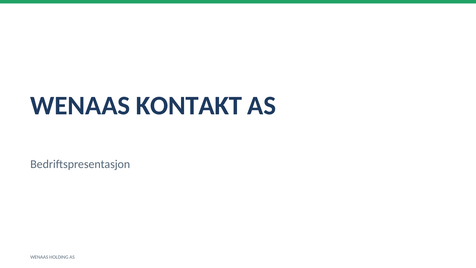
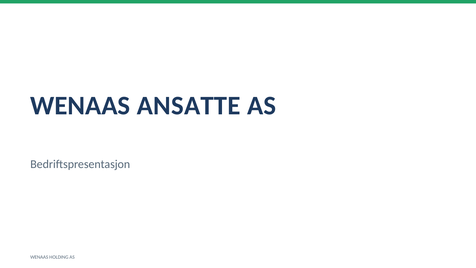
KONTAKT: KONTAKT -> ANSATTE
